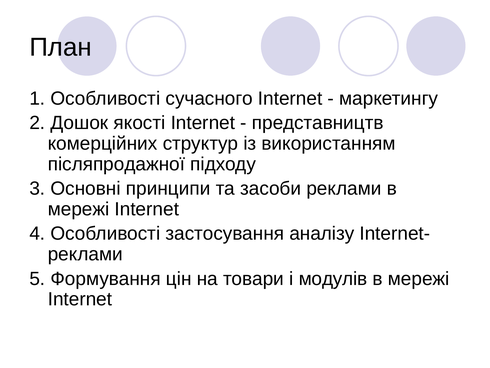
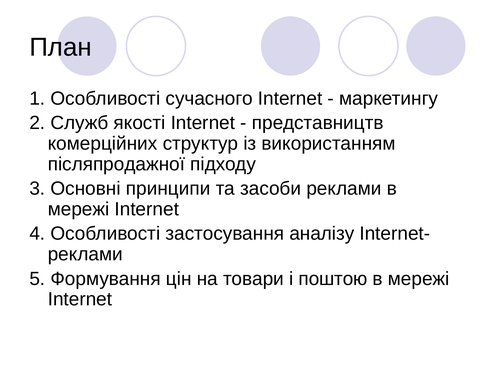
Дошок: Дошок -> Служб
модулів: модулів -> поштою
